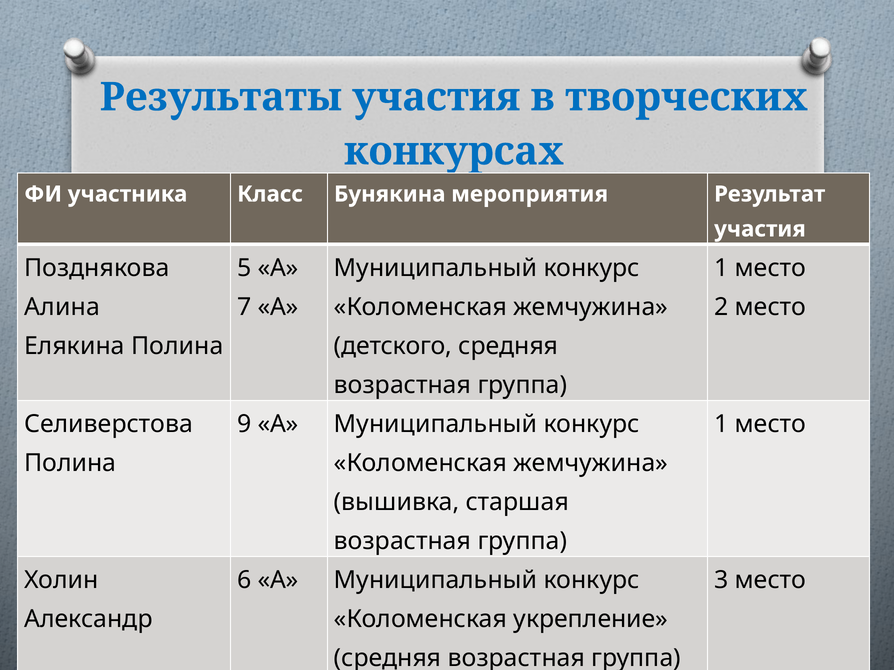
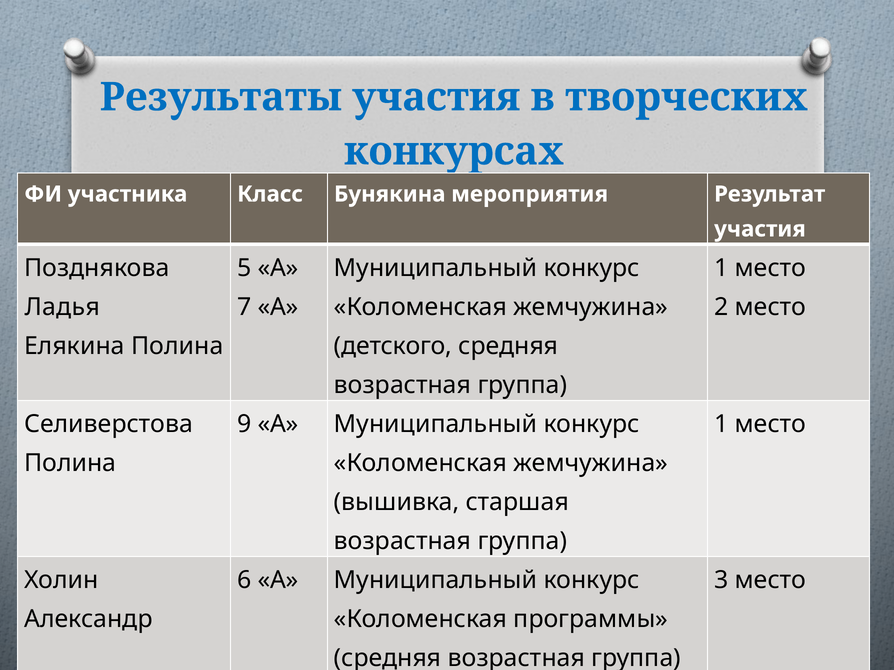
Алина: Алина -> Ладья
укрепление: укрепление -> программы
